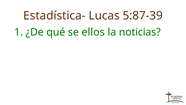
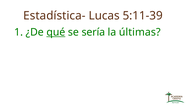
5:87-39: 5:87-39 -> 5:11-39
qué underline: none -> present
ellos: ellos -> sería
noticias: noticias -> últimas
